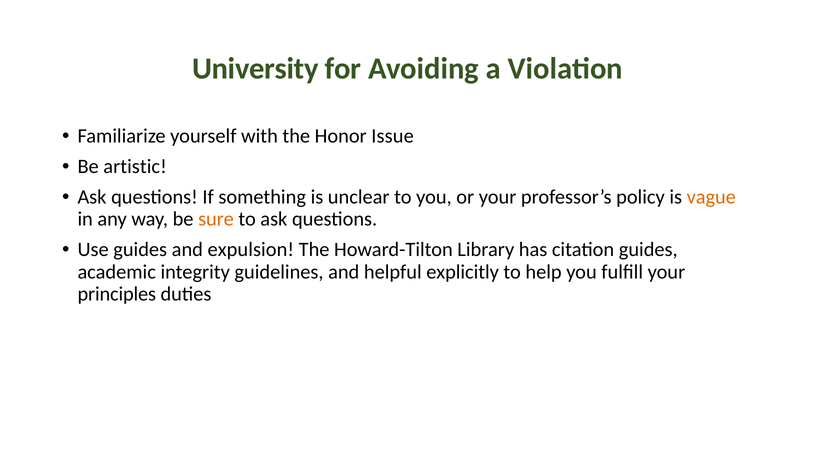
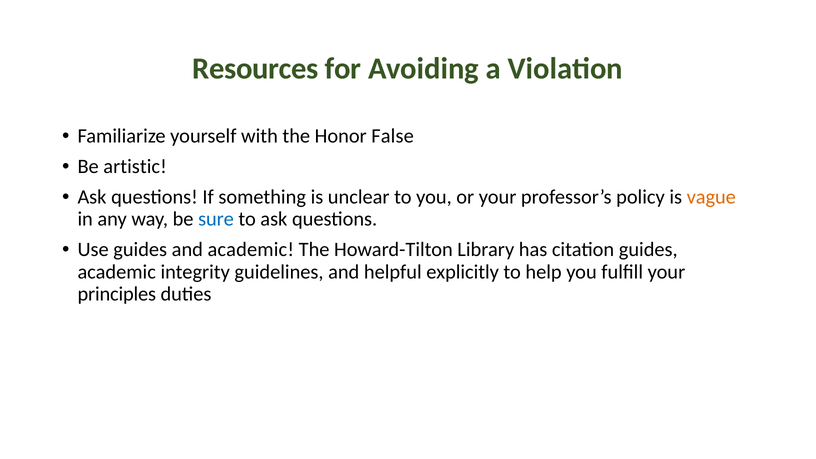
University: University -> Resources
Issue: Issue -> False
sure colour: orange -> blue
and expulsion: expulsion -> academic
